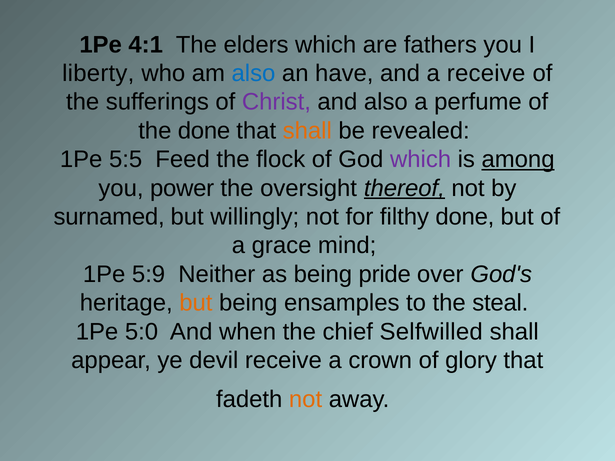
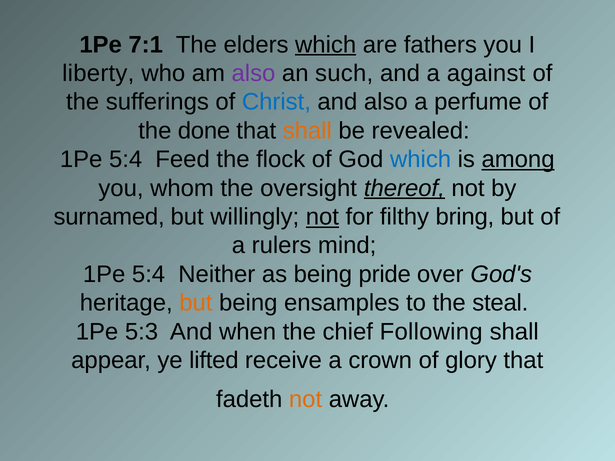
4:1: 4:1 -> 7:1
which at (326, 45) underline: none -> present
also at (253, 73) colour: blue -> purple
have: have -> such
a receive: receive -> against
Christ colour: purple -> blue
5:5 at (126, 160): 5:5 -> 5:4
which at (421, 160) colour: purple -> blue
power: power -> whom
not at (322, 217) underline: none -> present
filthy done: done -> bring
grace: grace -> rulers
5:9 at (149, 274): 5:9 -> 5:4
5:0: 5:0 -> 5:3
Selfwilled: Selfwilled -> Following
devil: devil -> lifted
